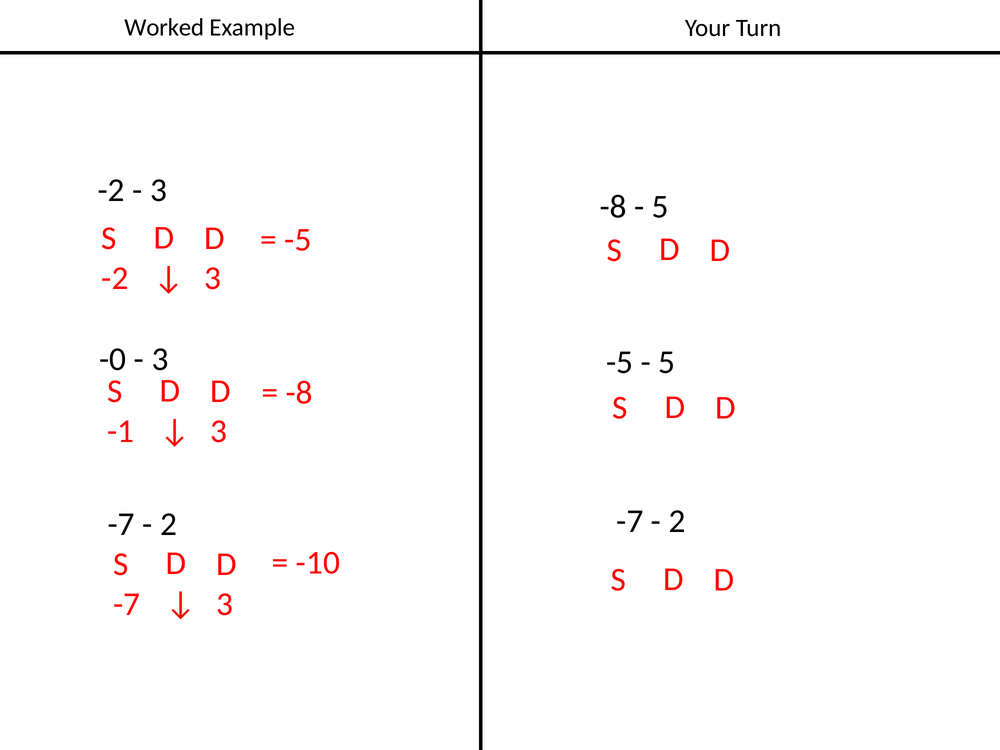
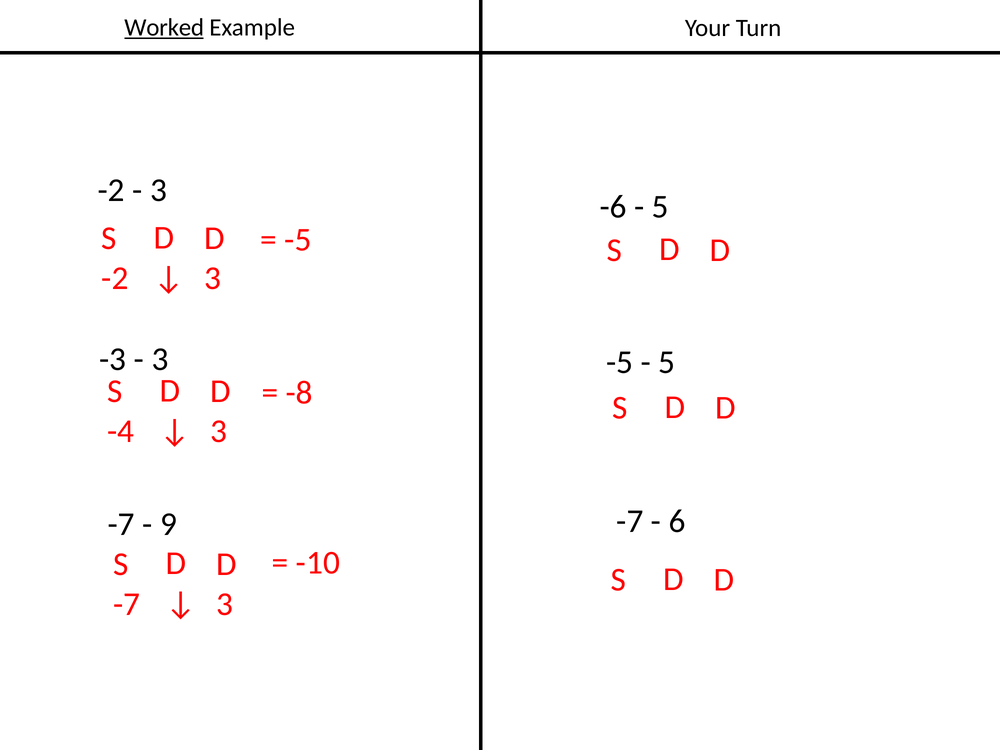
Worked underline: none -> present
-8 at (613, 207): -8 -> -6
-0: -0 -> -3
-1: -1 -> -4
2 at (677, 521): 2 -> 6
2 at (169, 524): 2 -> 9
